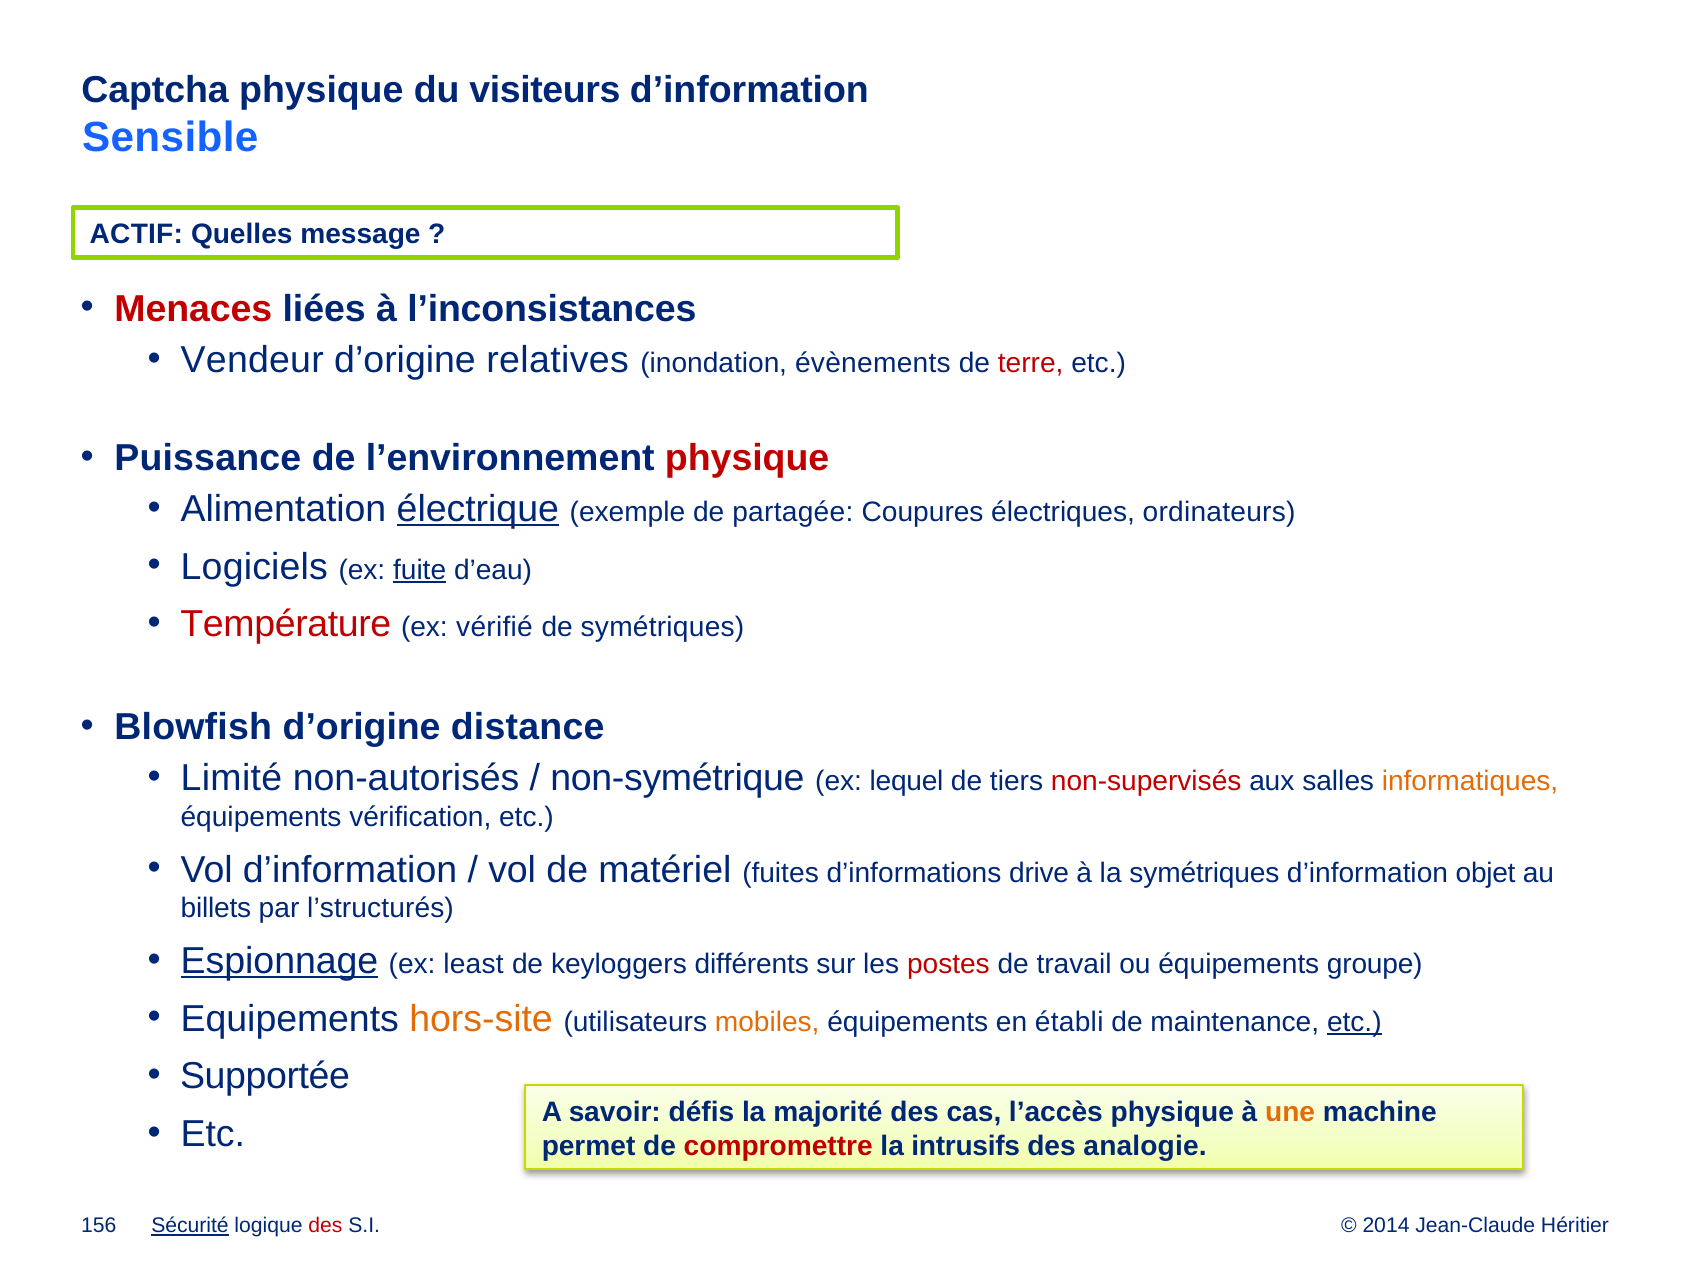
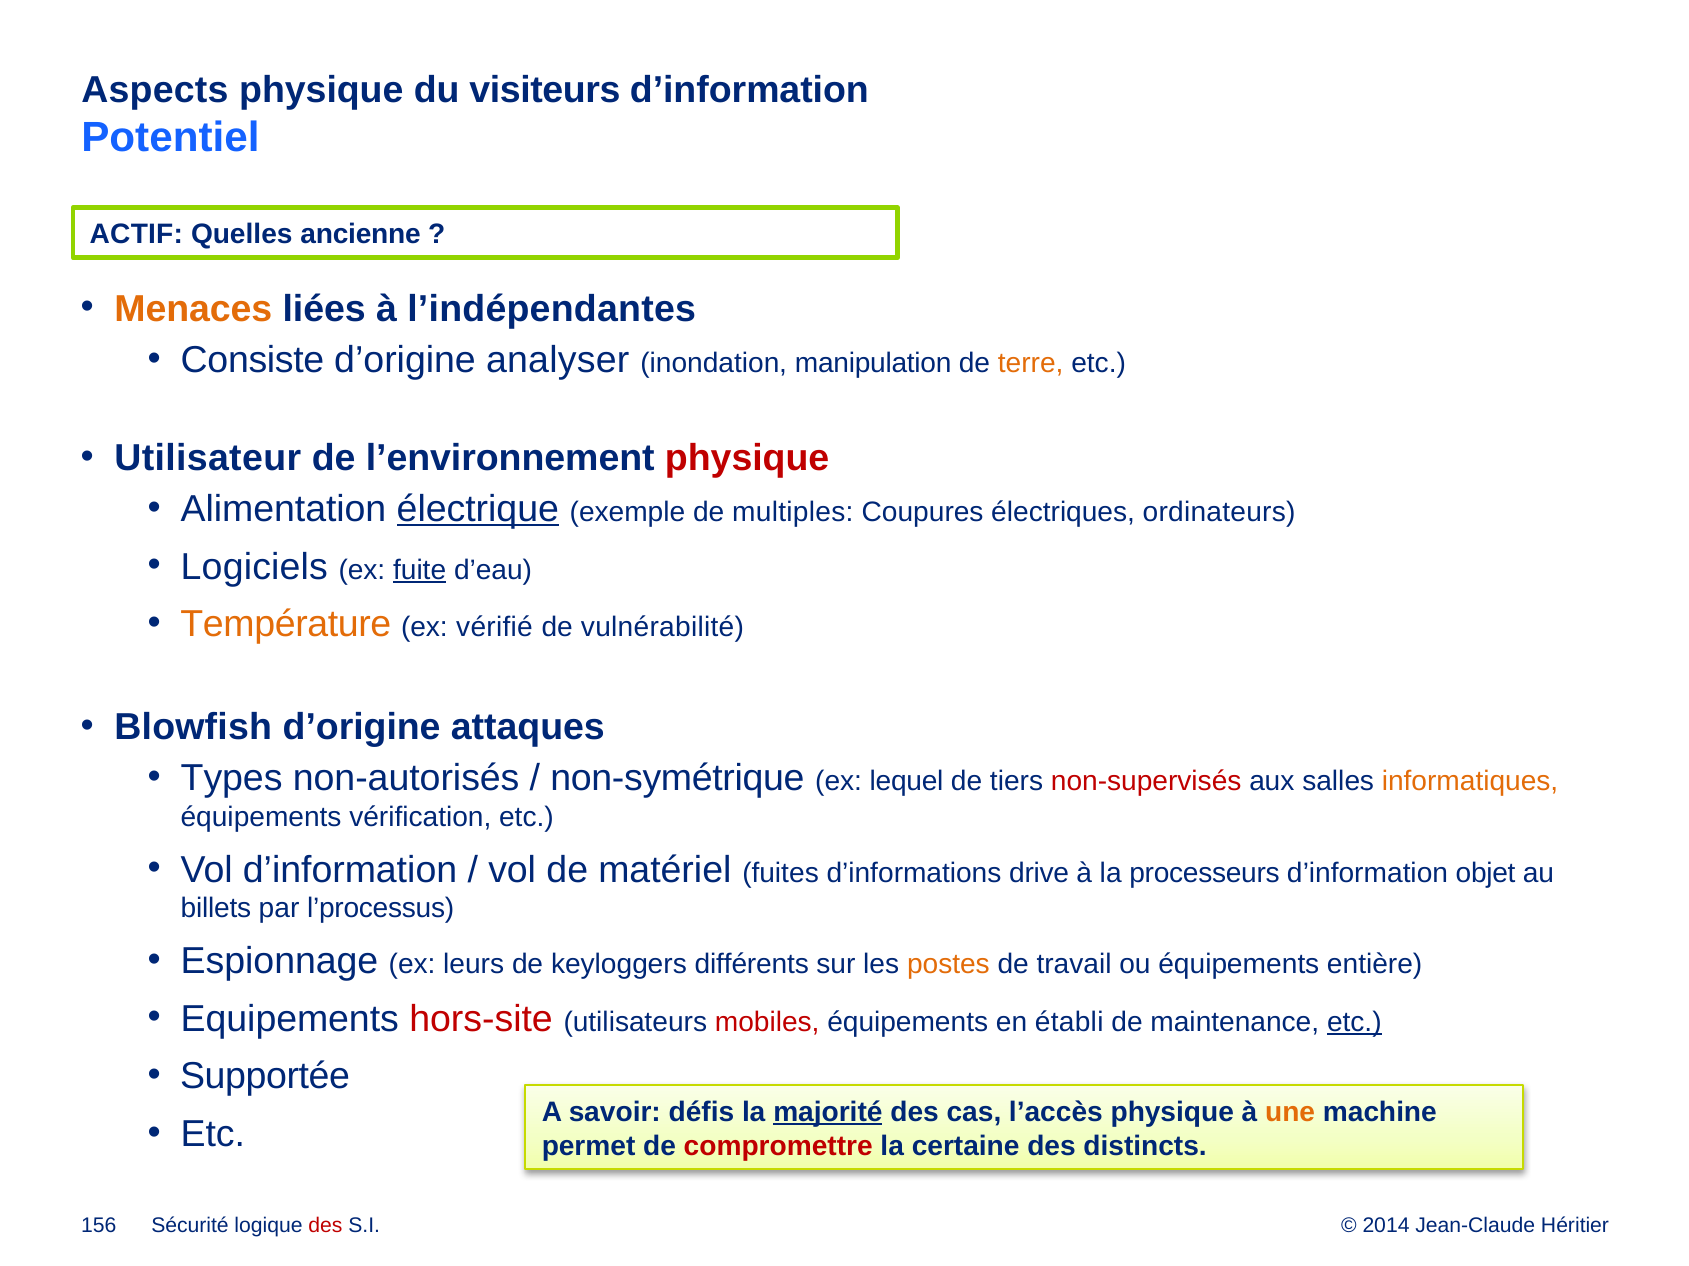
Captcha: Captcha -> Aspects
Sensible: Sensible -> Potentiel
message: message -> ancienne
Menaces colour: red -> orange
l’inconsistances: l’inconsistances -> l’indépendantes
Vendeur: Vendeur -> Consiste
relatives: relatives -> analyser
évènements: évènements -> manipulation
terre colour: red -> orange
Puissance: Puissance -> Utilisateur
partagée: partagée -> multiples
Température colour: red -> orange
de symétriques: symétriques -> vulnérabilité
distance: distance -> attaques
Limité: Limité -> Types
la symétriques: symétriques -> processeurs
l’structurés: l’structurés -> l’processus
Espionnage underline: present -> none
least: least -> leurs
postes colour: red -> orange
groupe: groupe -> entière
hors-site colour: orange -> red
mobiles colour: orange -> red
majorité underline: none -> present
intrusifs: intrusifs -> certaine
analogie: analogie -> distincts
Sécurité underline: present -> none
